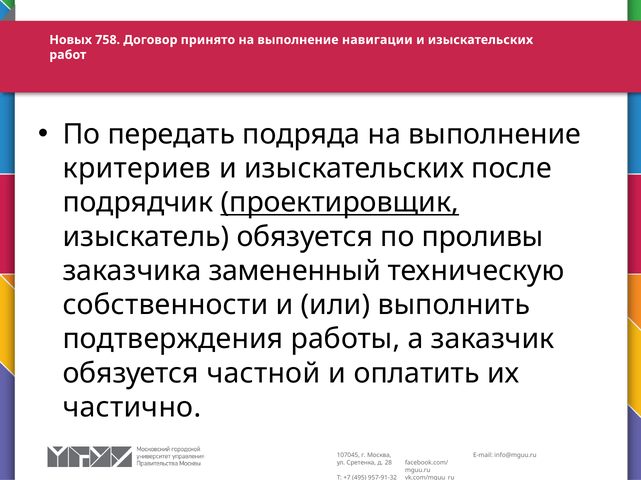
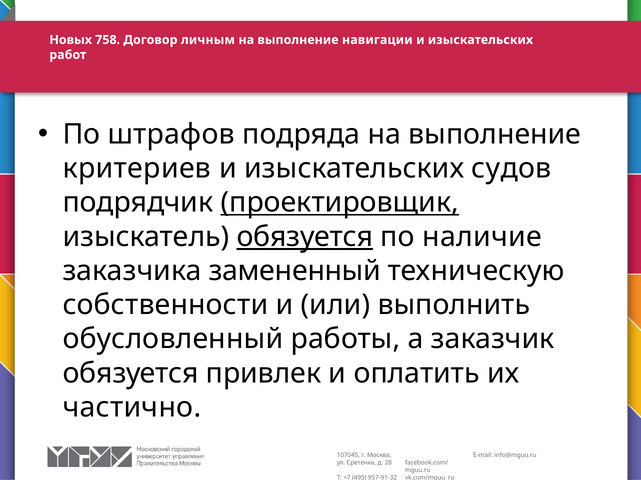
принято: принято -> личным
передать: передать -> штрафов
после: после -> судов
обязуется at (305, 237) underline: none -> present
проливы: проливы -> наличие
подтверждения: подтверждения -> обусловленный
частной: частной -> привлек
